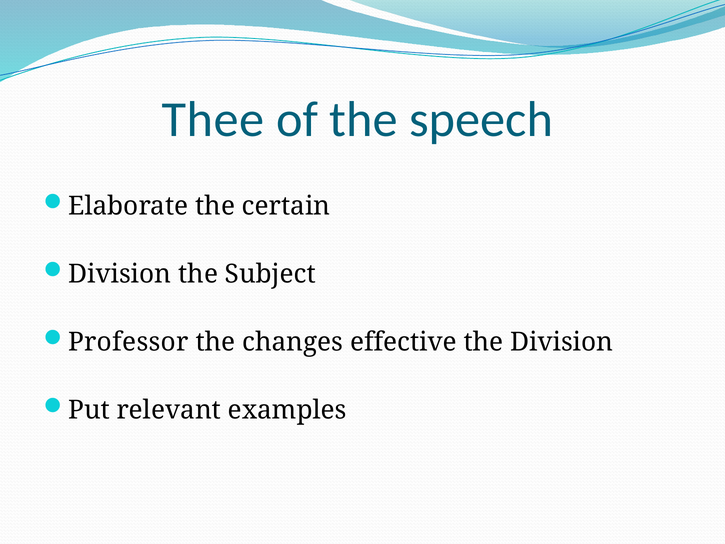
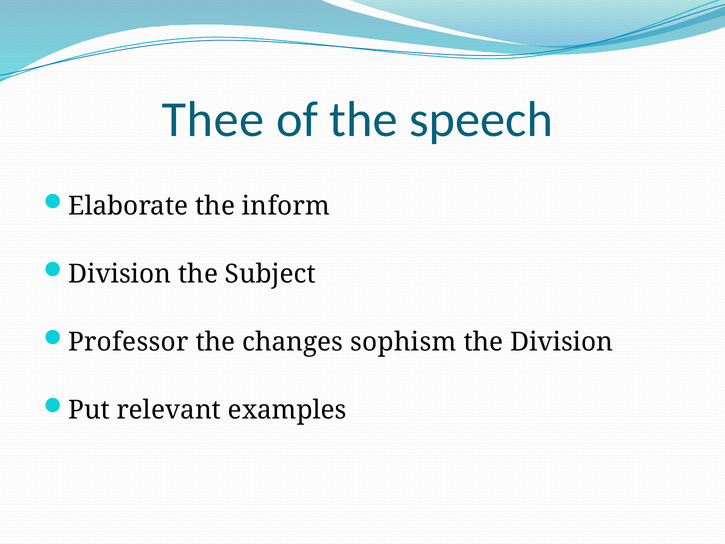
certain: certain -> inform
effective: effective -> sophism
